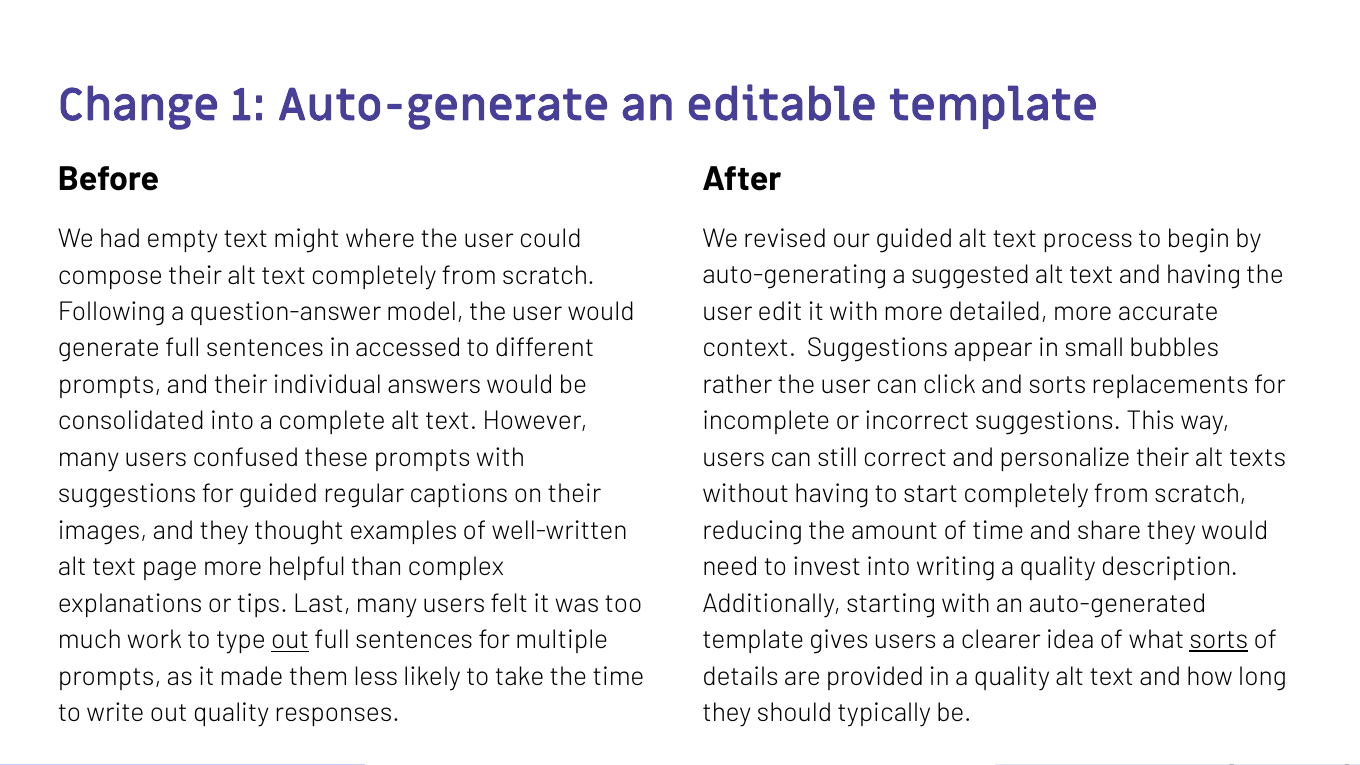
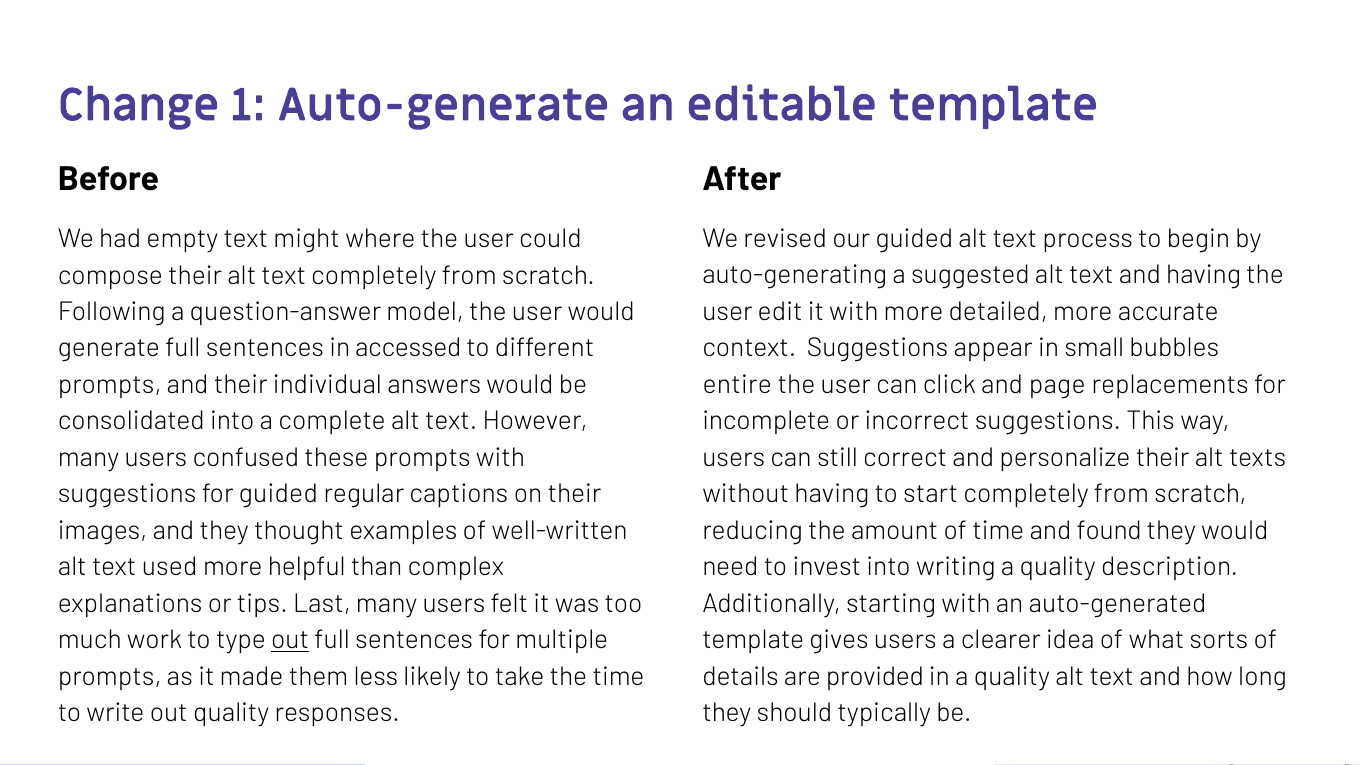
rather: rather -> entire
and sorts: sorts -> page
share: share -> found
page: page -> used
sorts at (1219, 640) underline: present -> none
